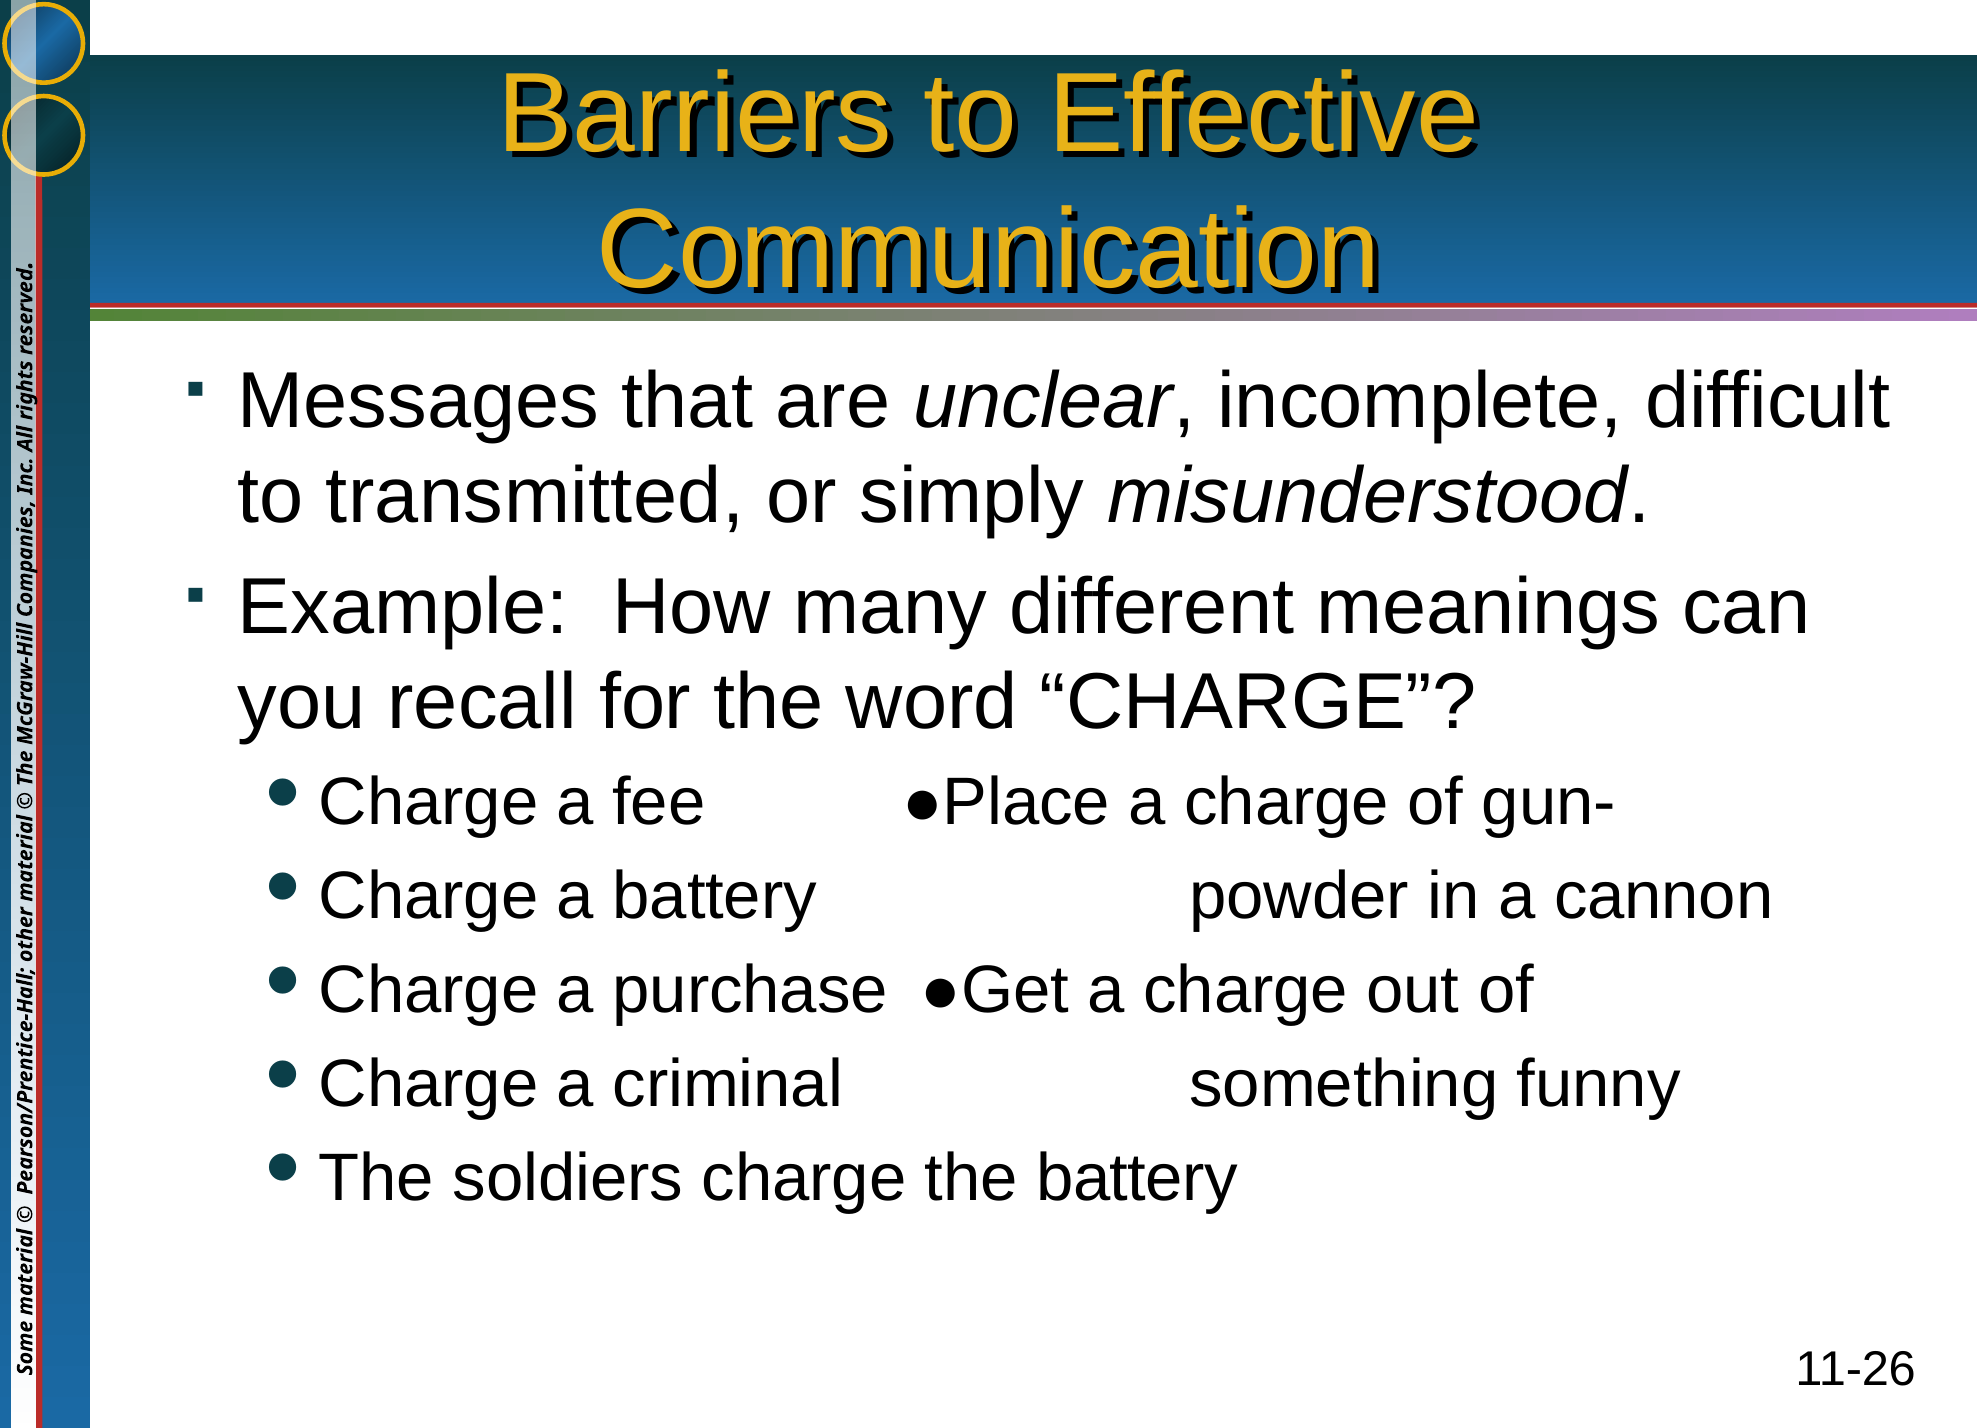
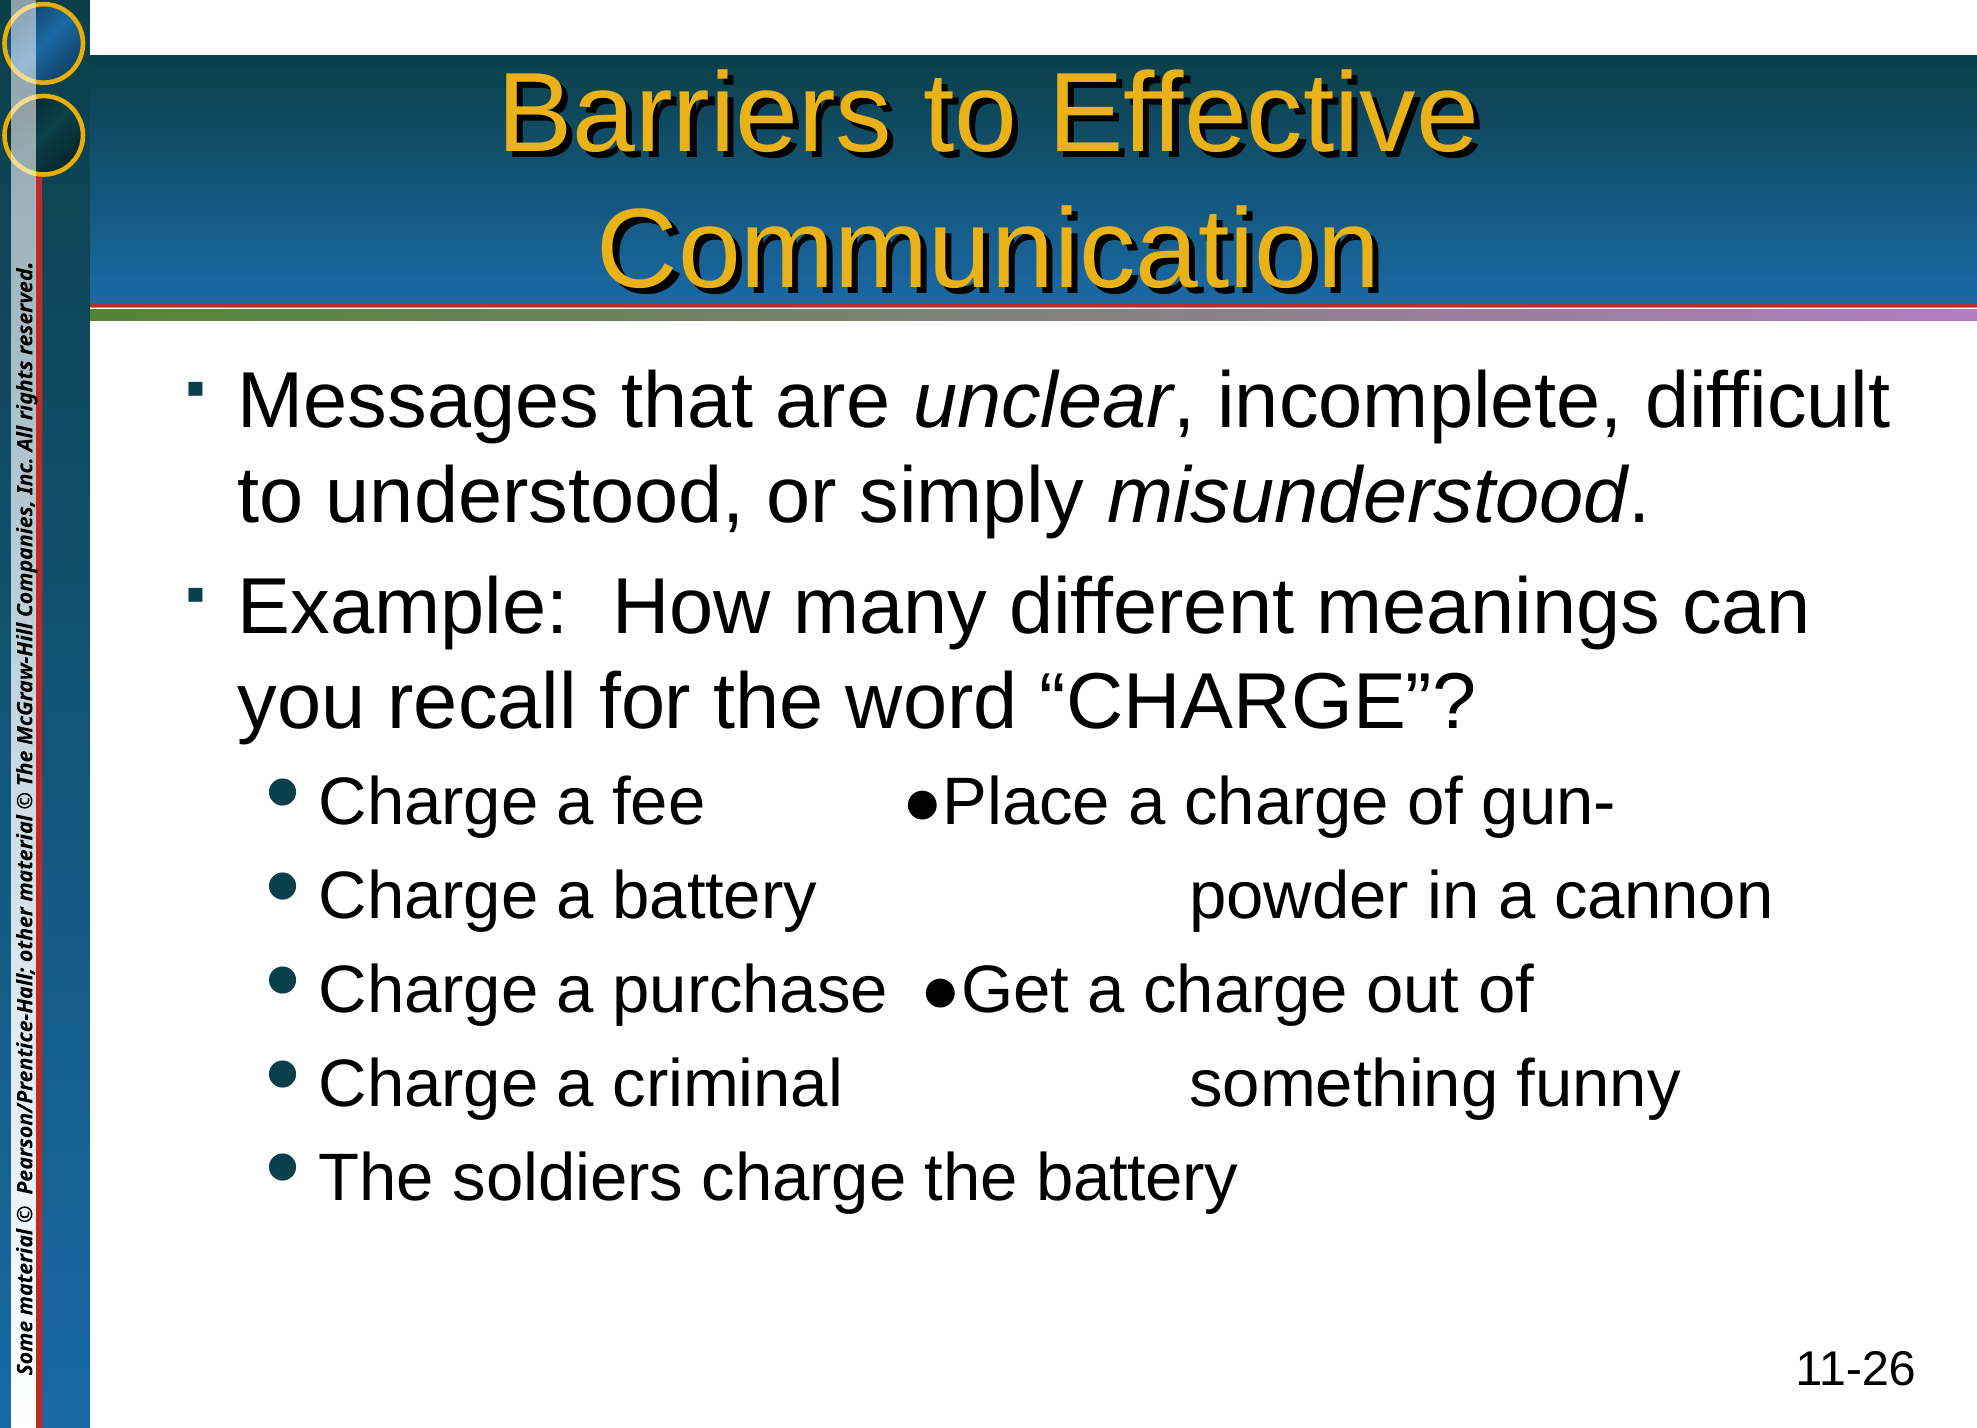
transmitted: transmitted -> understood
